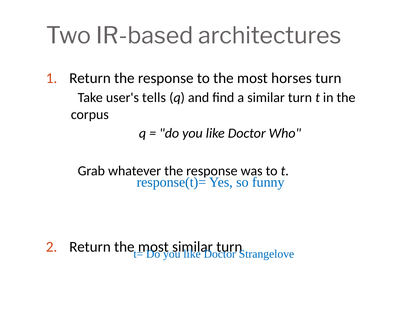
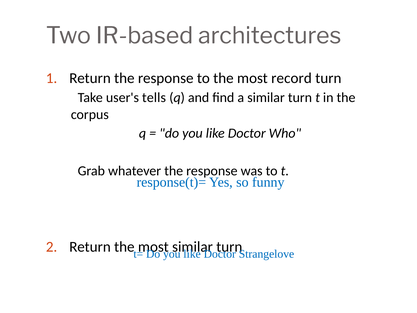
horses: horses -> record
